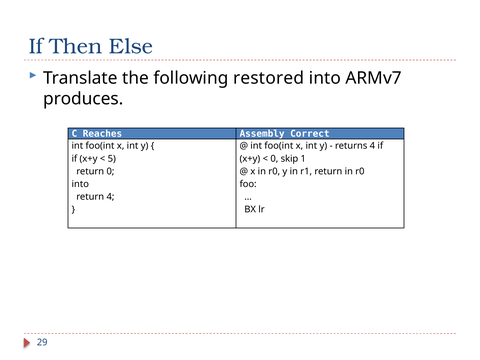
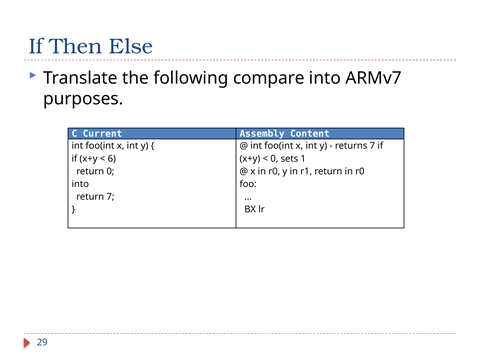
restored: restored -> compare
produces: produces -> purposes
Reaches: Reaches -> Current
Correct: Correct -> Content
returns 4: 4 -> 7
5: 5 -> 6
skip: skip -> sets
return 4: 4 -> 7
